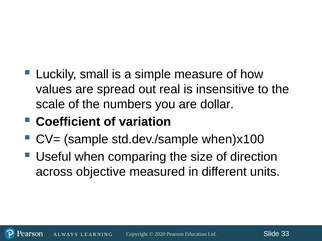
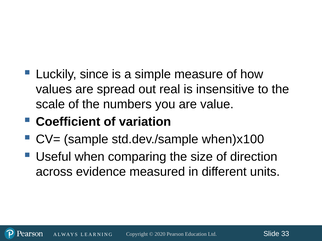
small: small -> since
dollar: dollar -> value
objective: objective -> evidence
